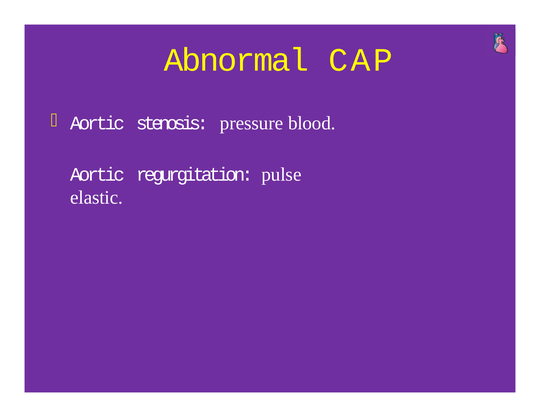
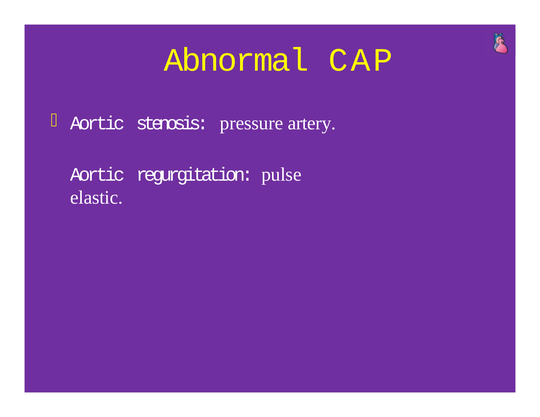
blood: blood -> artery
